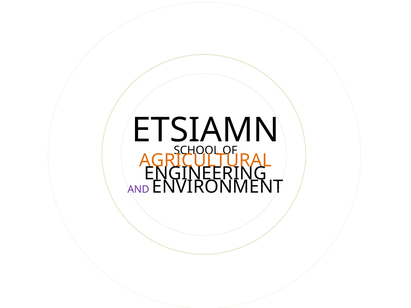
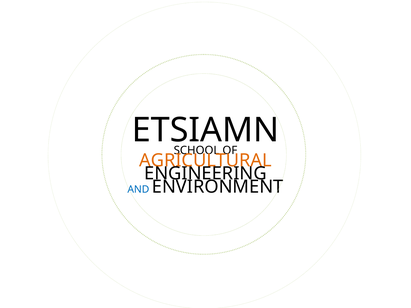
AND colour: purple -> blue
